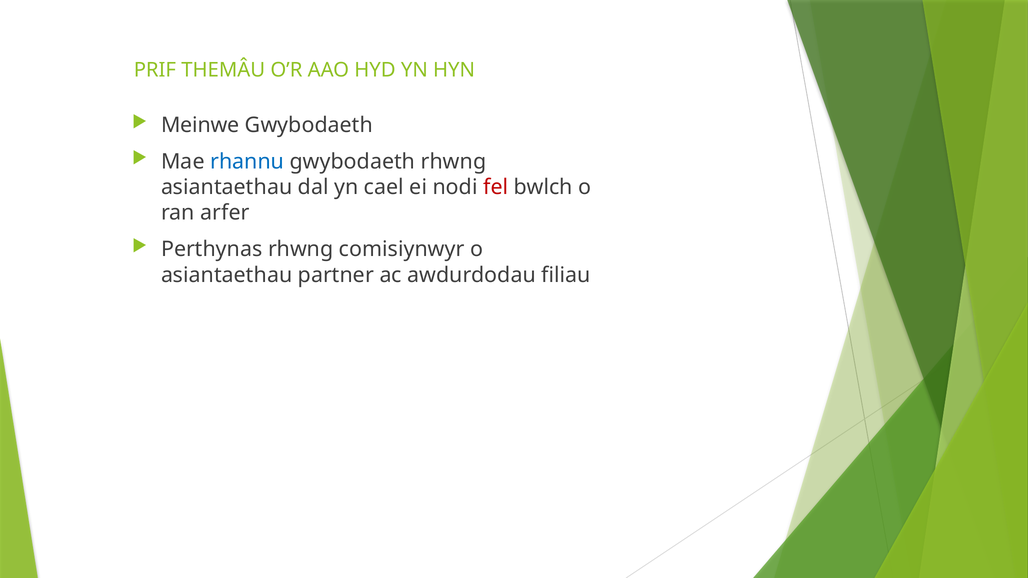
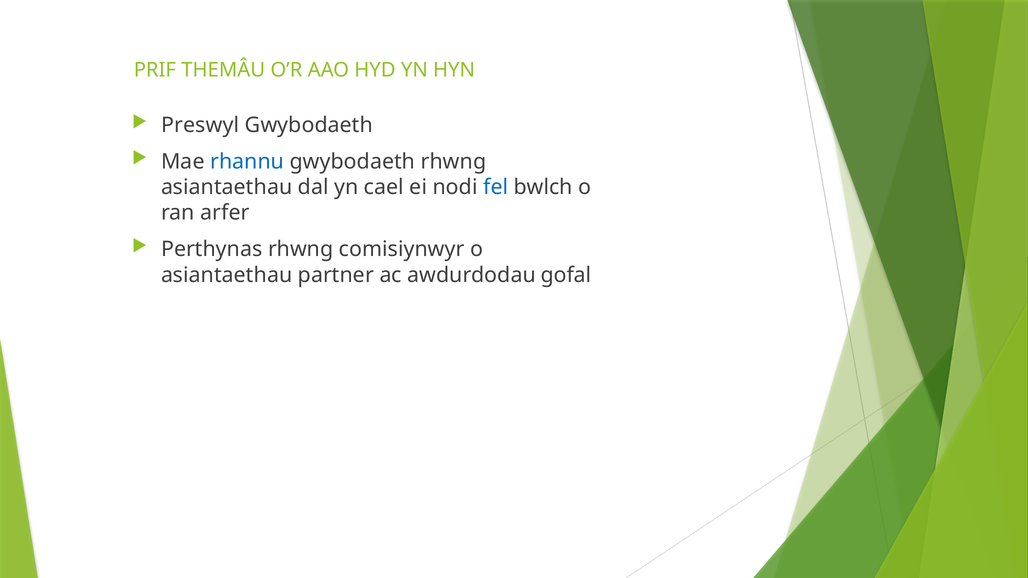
Meinwe: Meinwe -> Preswyl
fel colour: red -> blue
filiau: filiau -> gofal
